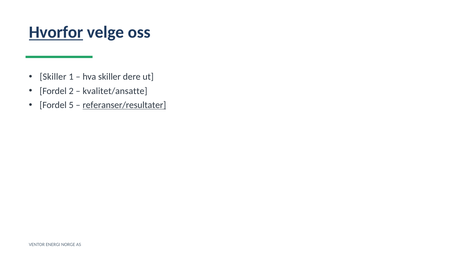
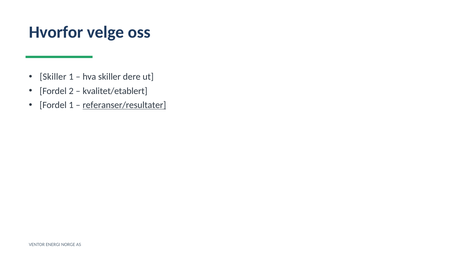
Hvorfor underline: present -> none
kvalitet/ansatte: kvalitet/ansatte -> kvalitet/etablert
Fordel 5: 5 -> 1
